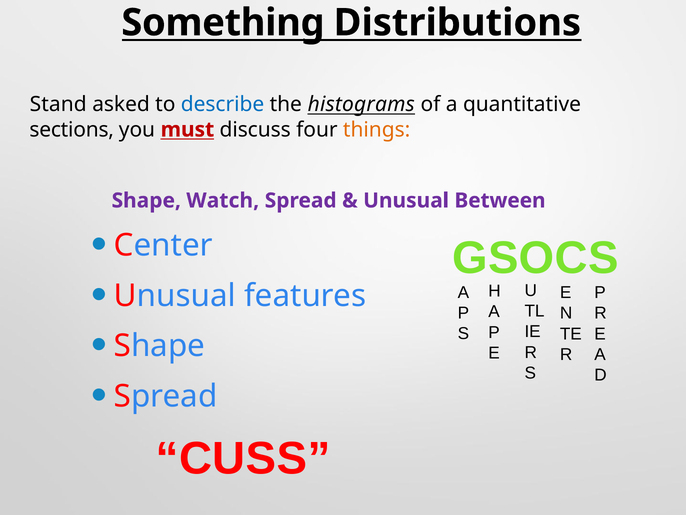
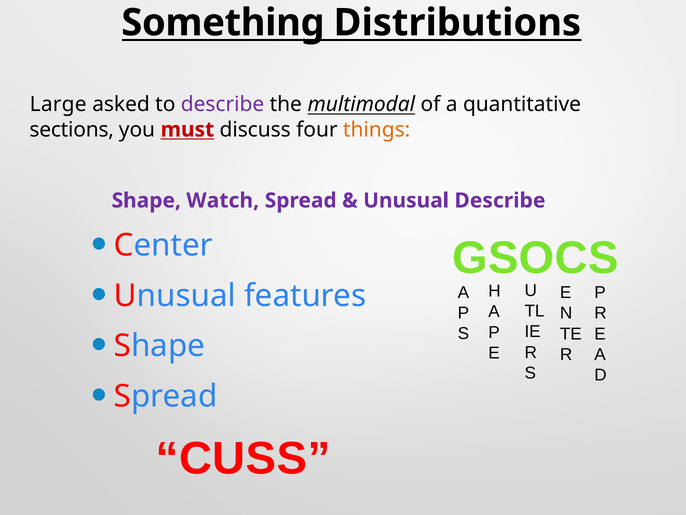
Stand: Stand -> Large
describe at (223, 104) colour: blue -> purple
histograms: histograms -> multimodal
Unusual Between: Between -> Describe
